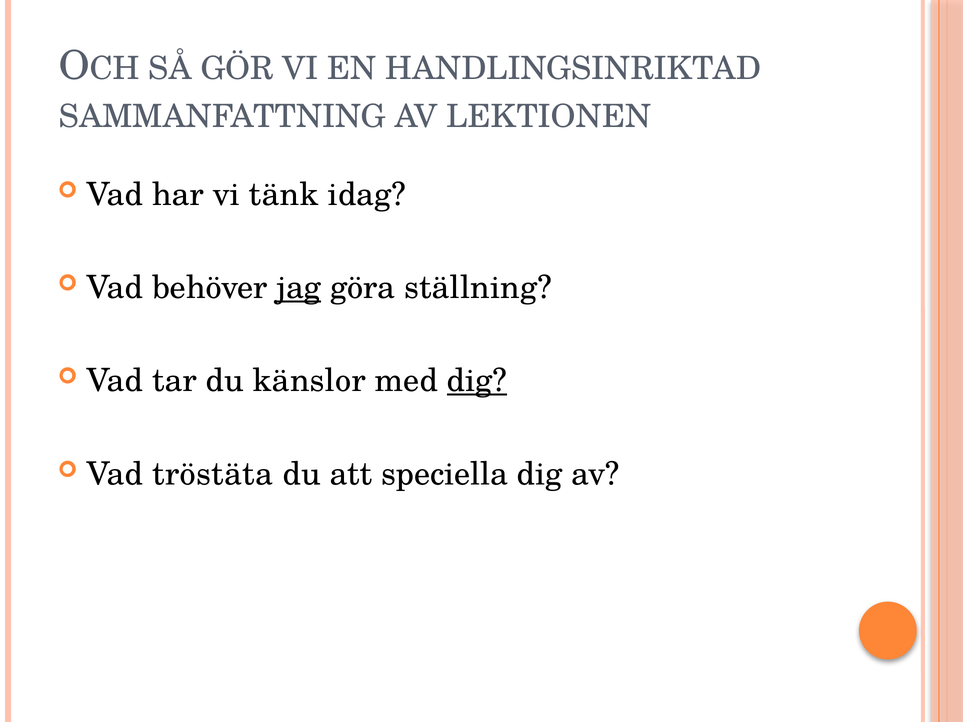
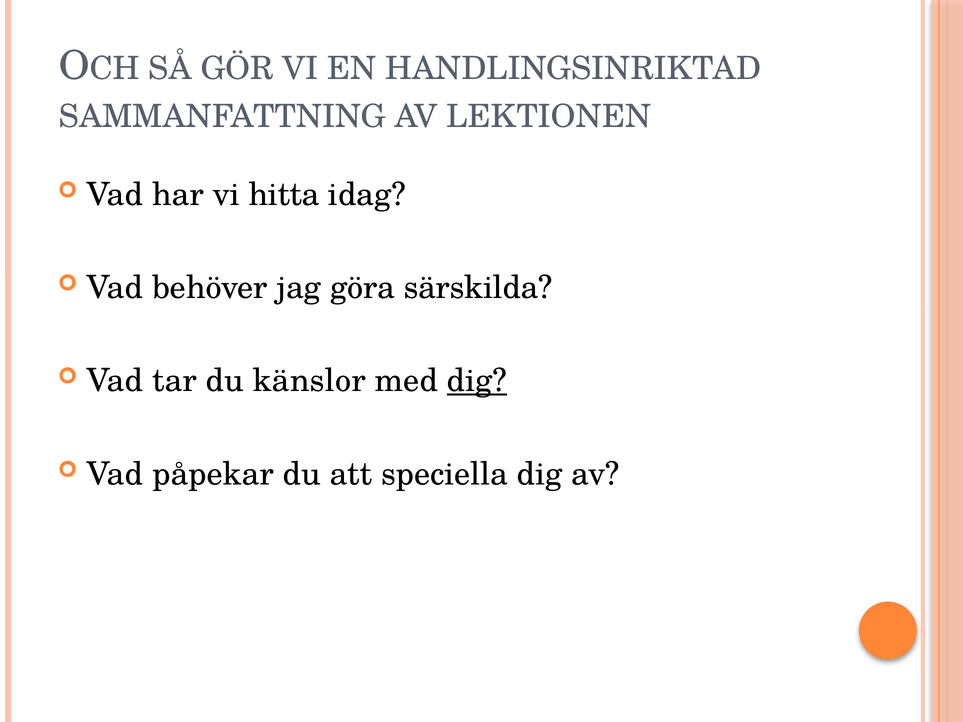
tänk: tänk -> hitta
jag underline: present -> none
ställning: ställning -> särskilda
tröstäta: tröstäta -> påpekar
